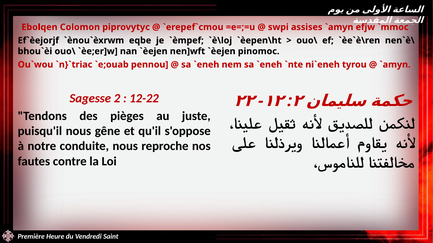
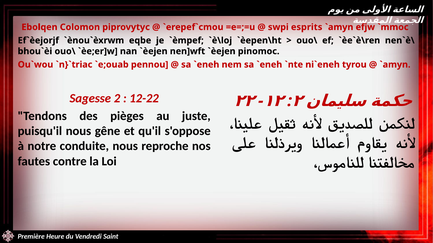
assises: assises -> esprits
